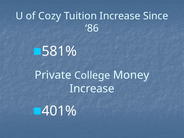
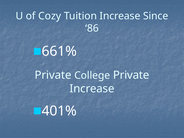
581%: 581% -> 661%
College Money: Money -> Private
